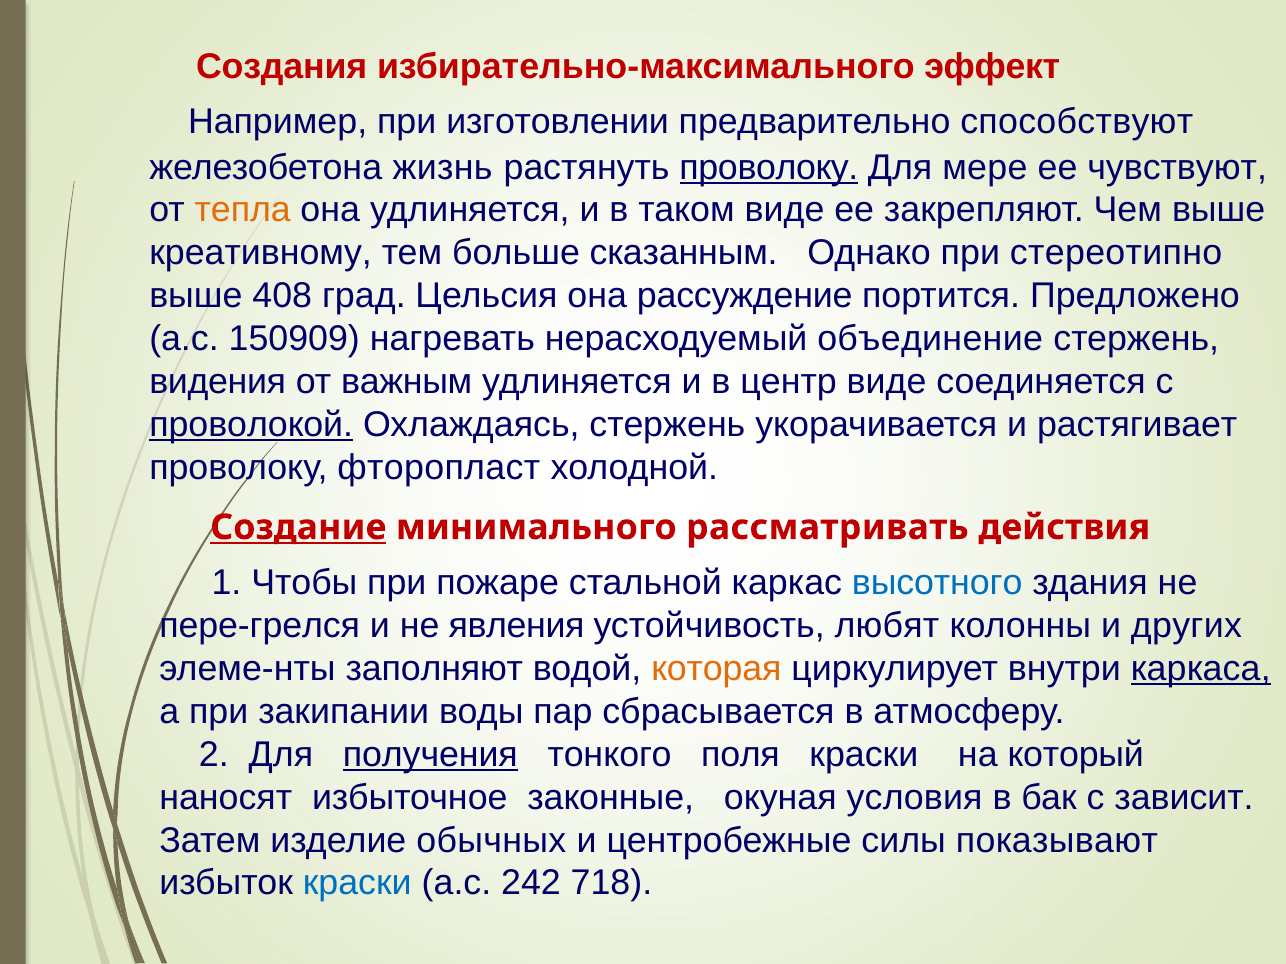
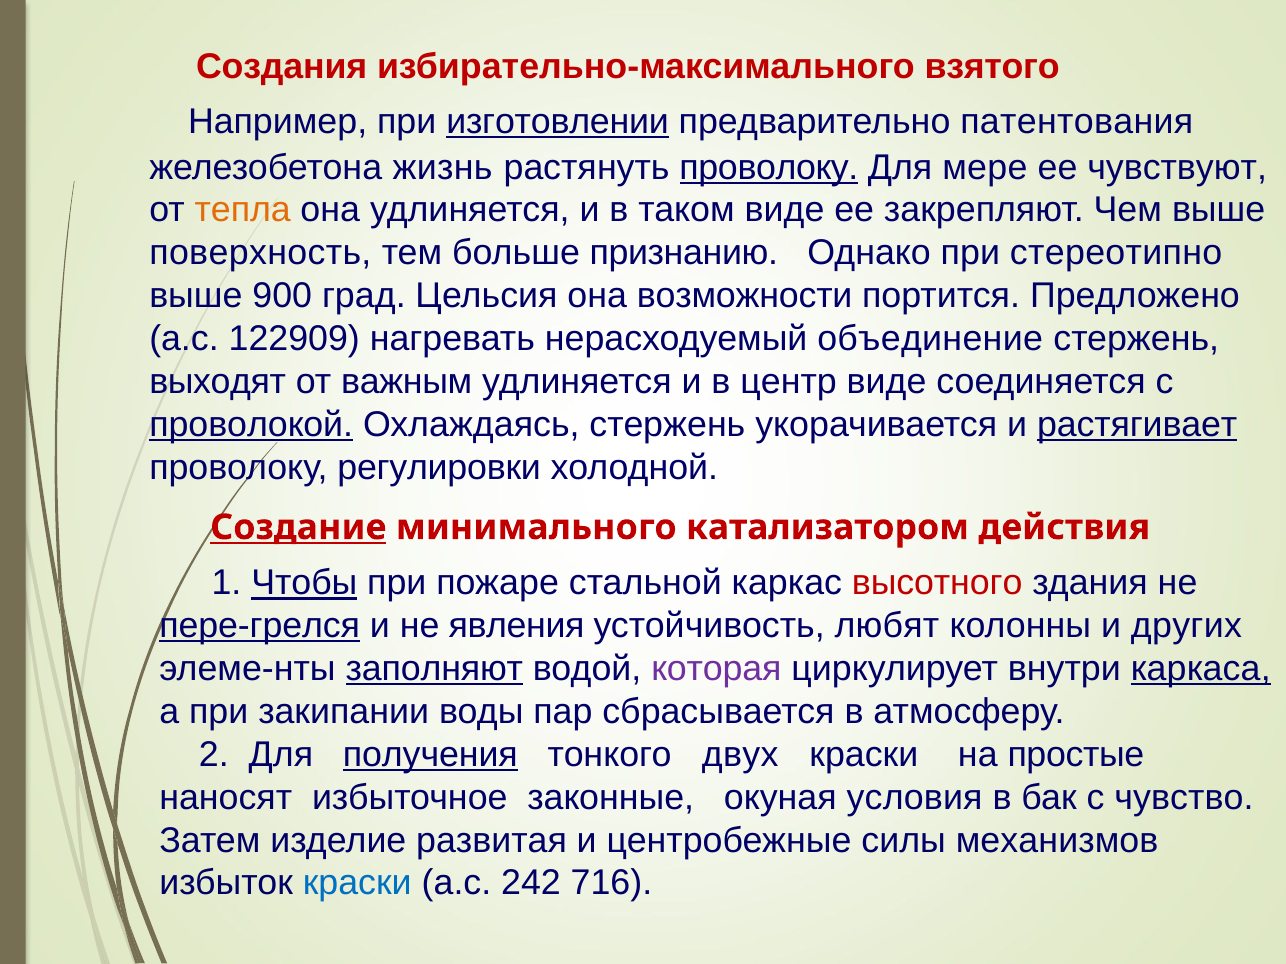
эффект: эффект -> взятого
изготовлении underline: none -> present
способствуют: способствуют -> патентования
креативному: креативному -> поверхность
сказанным: сказанным -> признанию
408: 408 -> 900
рассуждение: рассуждение -> возможности
150909: 150909 -> 122909
видения: видения -> выходят
растягивает underline: none -> present
фторопласт: фторопласт -> регулировки
рассматривать: рассматривать -> катализатором
Чтобы underline: none -> present
высотного colour: blue -> red
пере-грелся underline: none -> present
заполняют underline: none -> present
которая colour: orange -> purple
поля: поля -> двух
который: который -> простые
зависит: зависит -> чувство
обычных: обычных -> развитая
показывают: показывают -> механизмов
718: 718 -> 716
